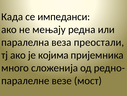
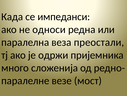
мењају: мењају -> односи
којима: којима -> одржи
